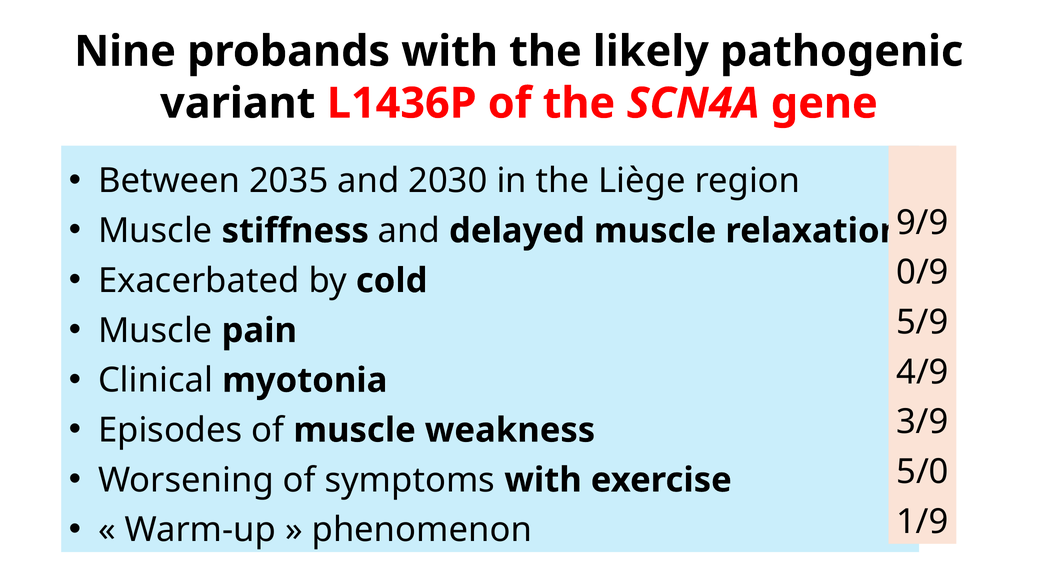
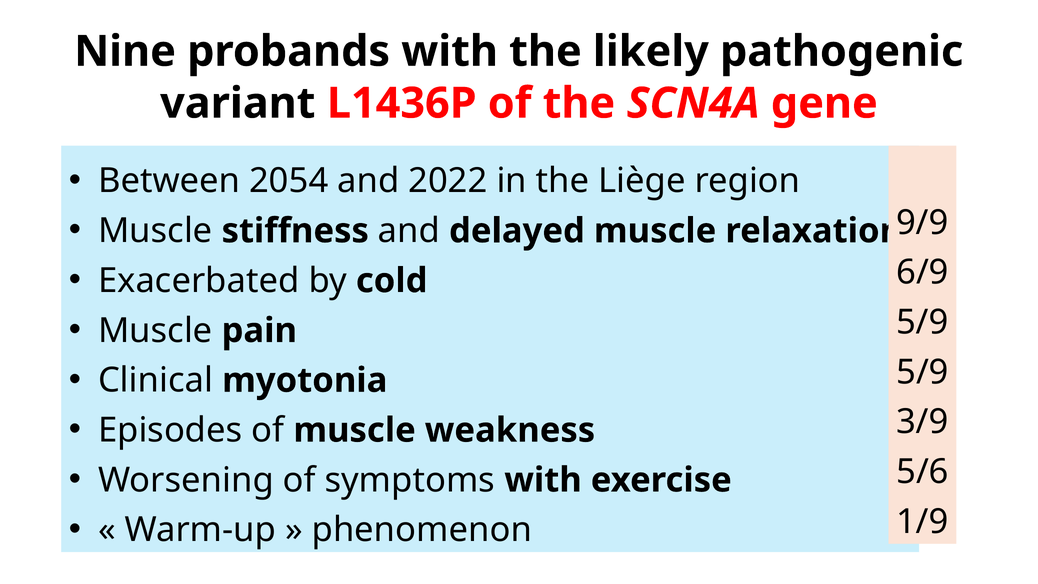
2035: 2035 -> 2054
2030: 2030 -> 2022
0/9: 0/9 -> 6/9
4/9 at (922, 372): 4/9 -> 5/9
5/0: 5/0 -> 5/6
